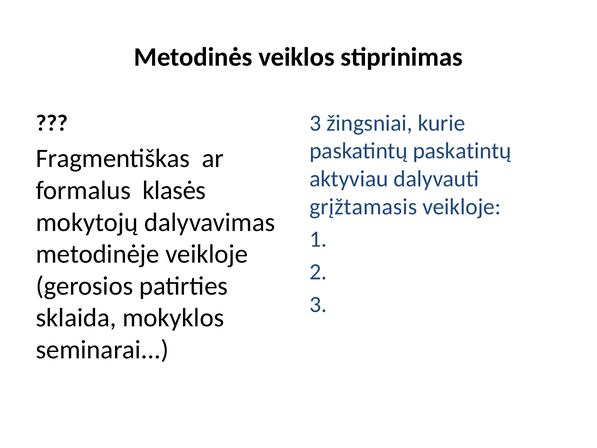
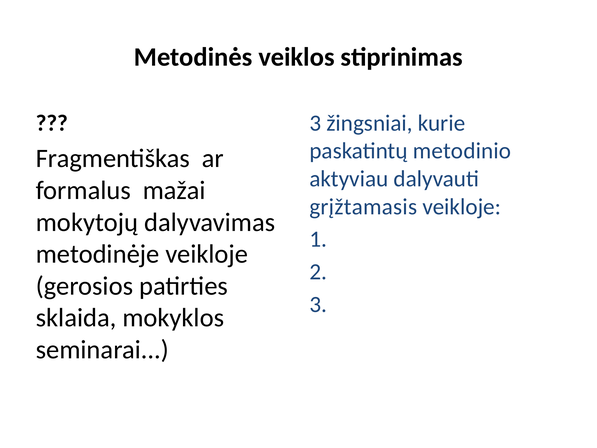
paskatintų paskatintų: paskatintų -> metodinio
klasės: klasės -> mažai
